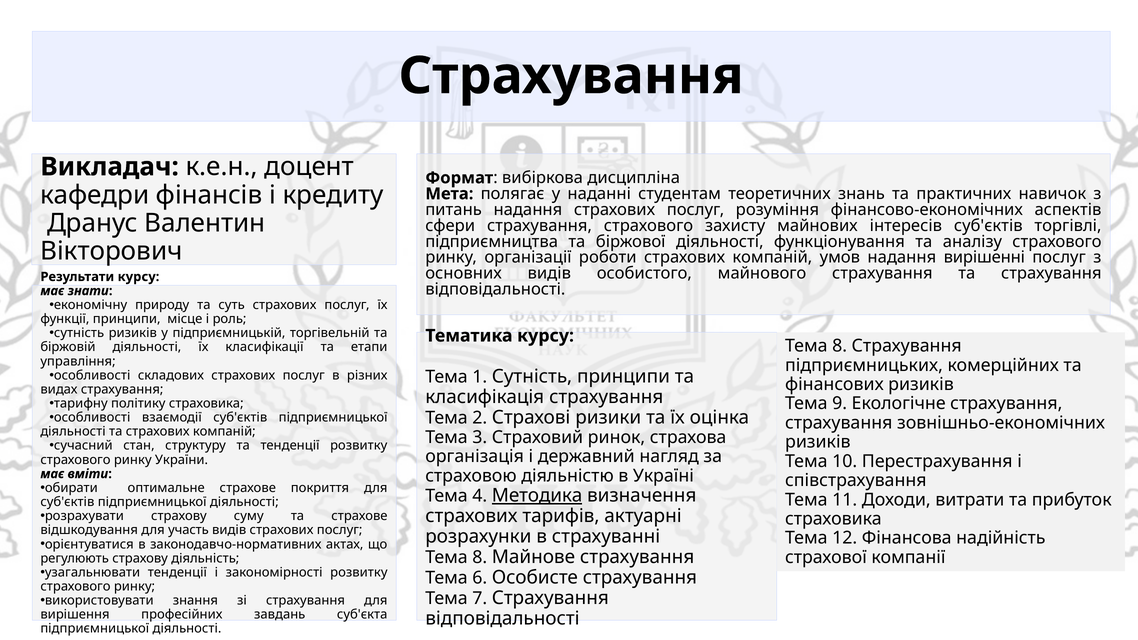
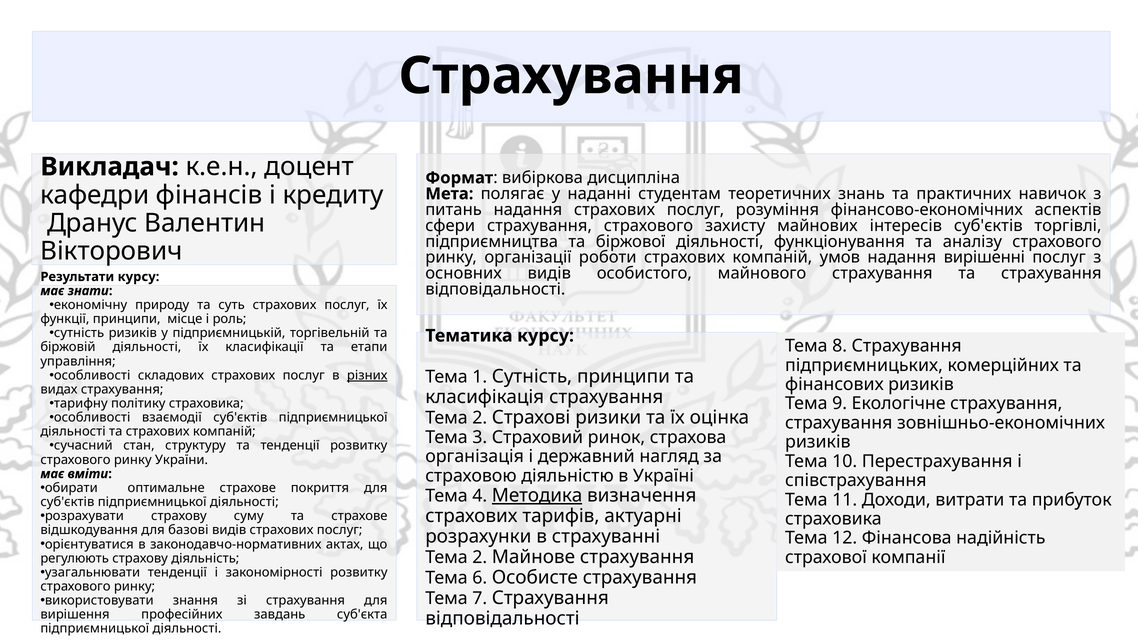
різних underline: none -> present
участь: участь -> базові
8 at (480, 558): 8 -> 2
